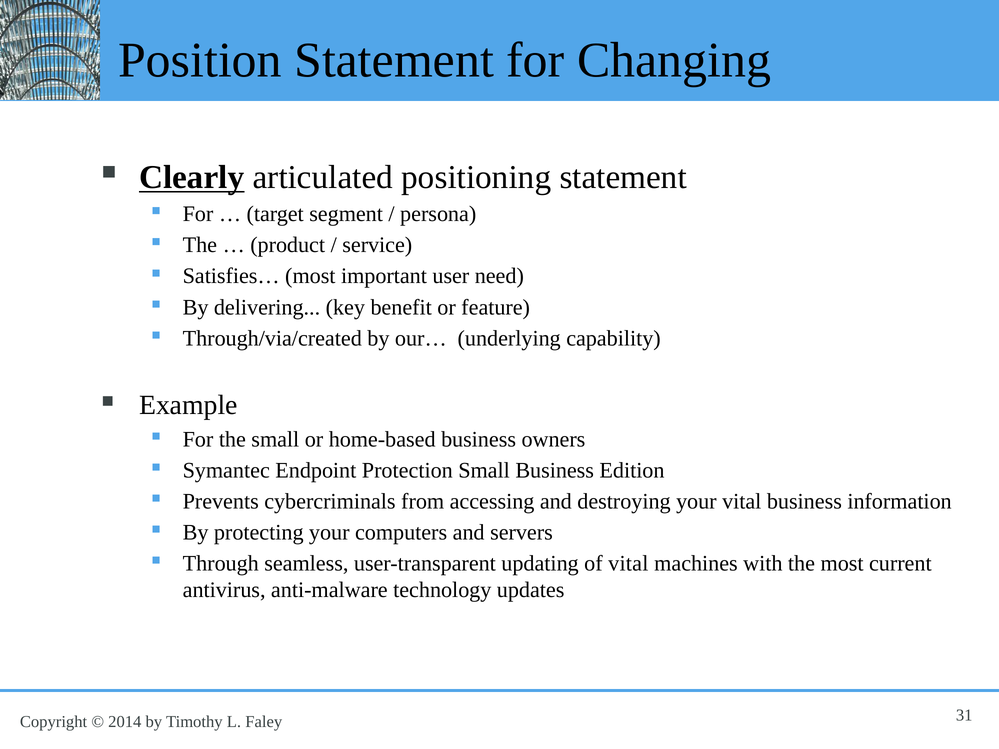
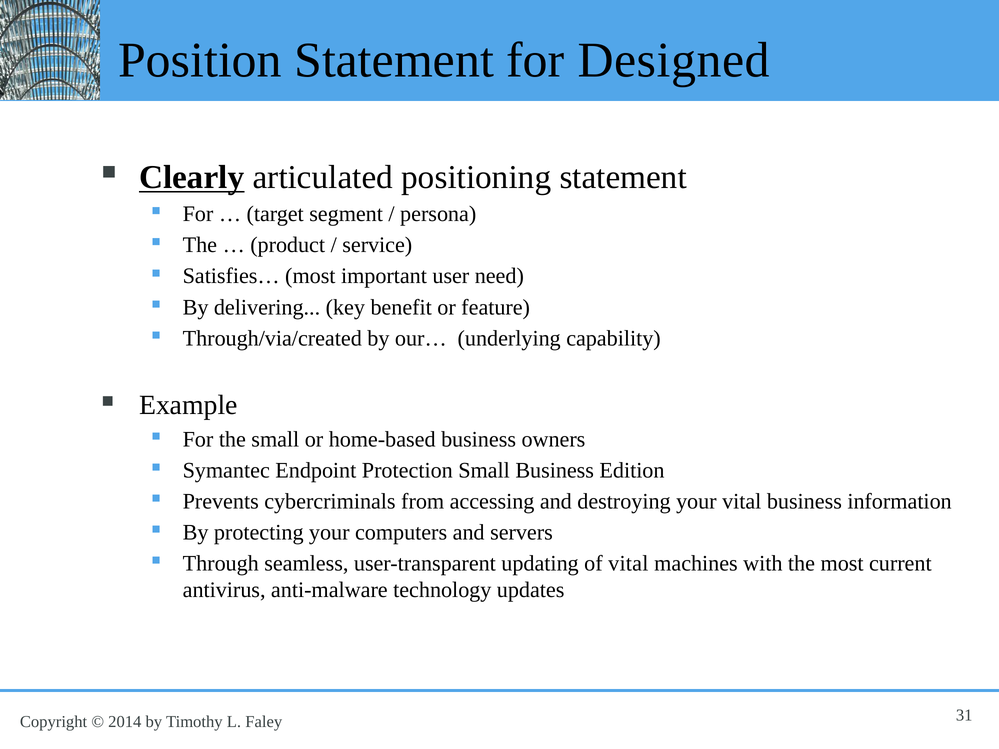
Changing: Changing -> Designed
